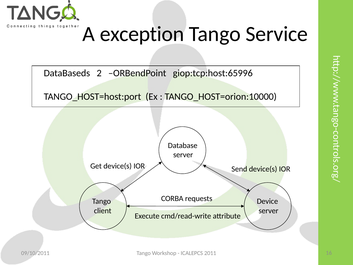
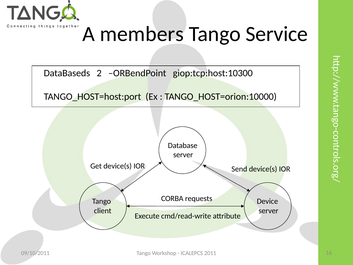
exception: exception -> members
giop:tcp:host:65996: giop:tcp:host:65996 -> giop:tcp:host:10300
